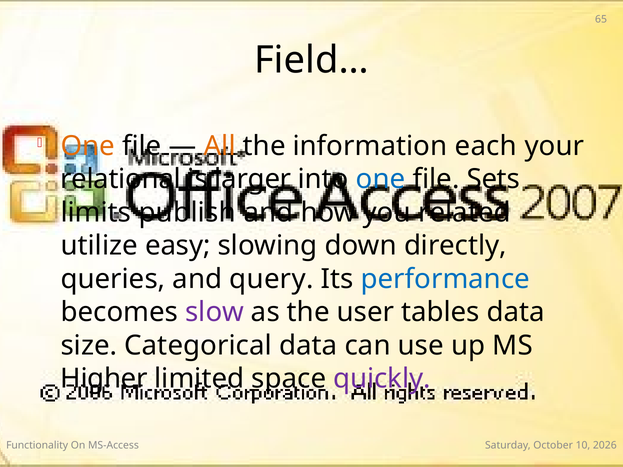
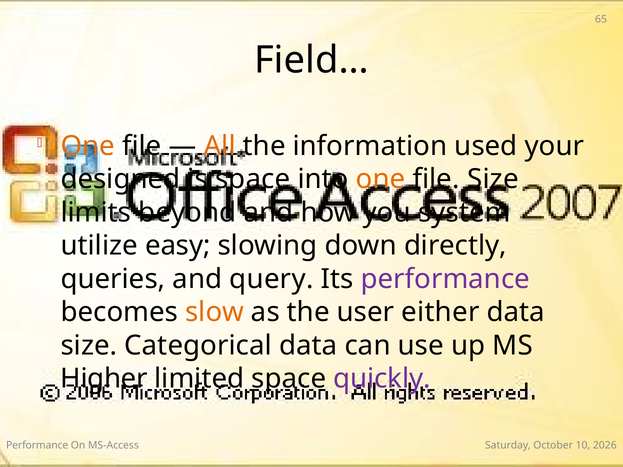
each: each -> used
relational: relational -> designed
is larger: larger -> space
one at (381, 179) colour: blue -> orange
file Sets: Sets -> Size
publish: publish -> beyond
related: related -> system
performance at (445, 279) colour: blue -> purple
slow colour: purple -> orange
tables: tables -> either
Functionality at (37, 445): Functionality -> Performance
